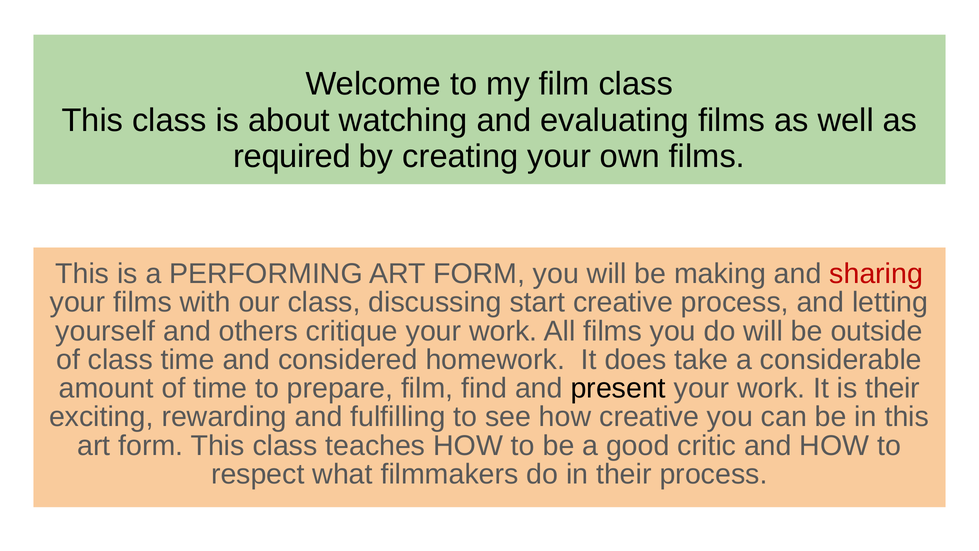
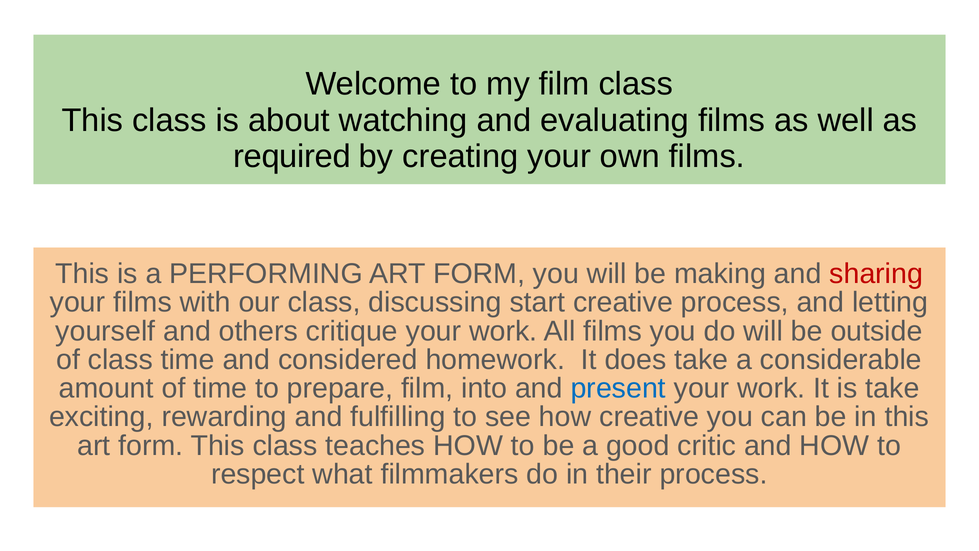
find: find -> into
present colour: black -> blue
is their: their -> take
